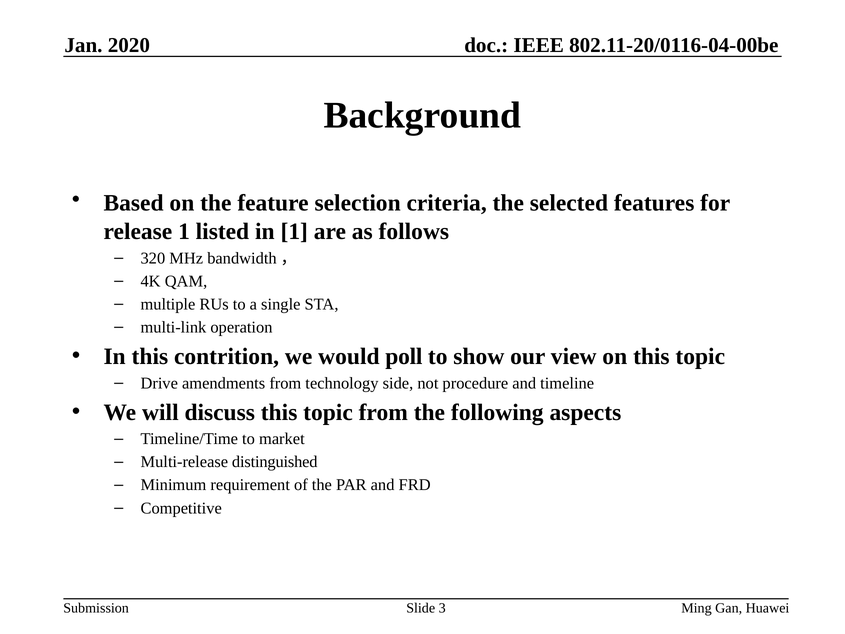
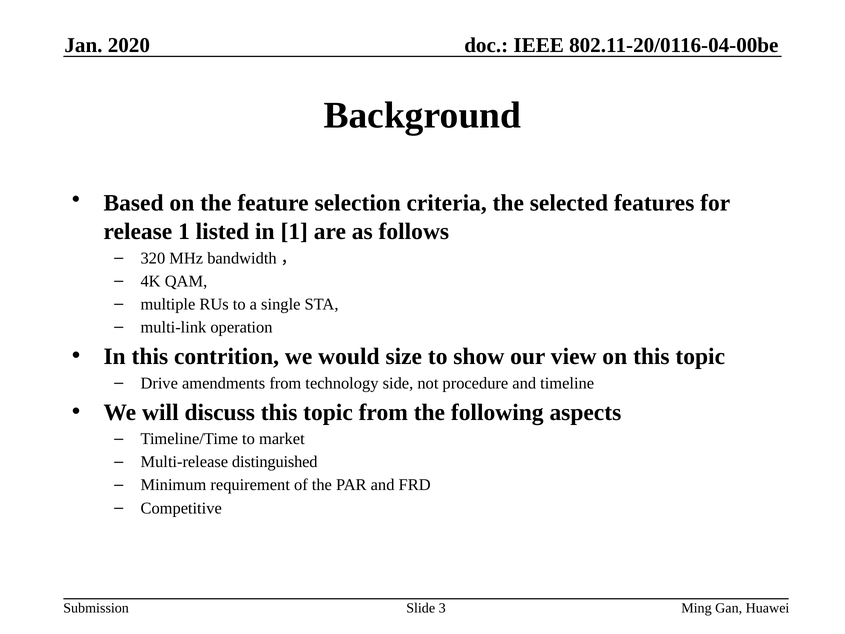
poll: poll -> size
